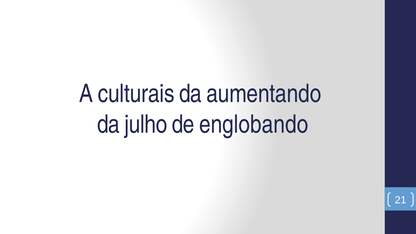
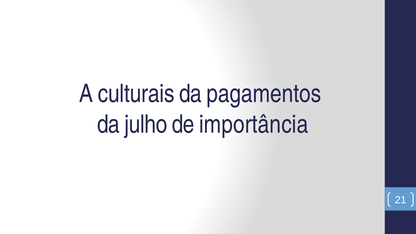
aumentando: aumentando -> pagamentos
englobando: englobando -> importância
